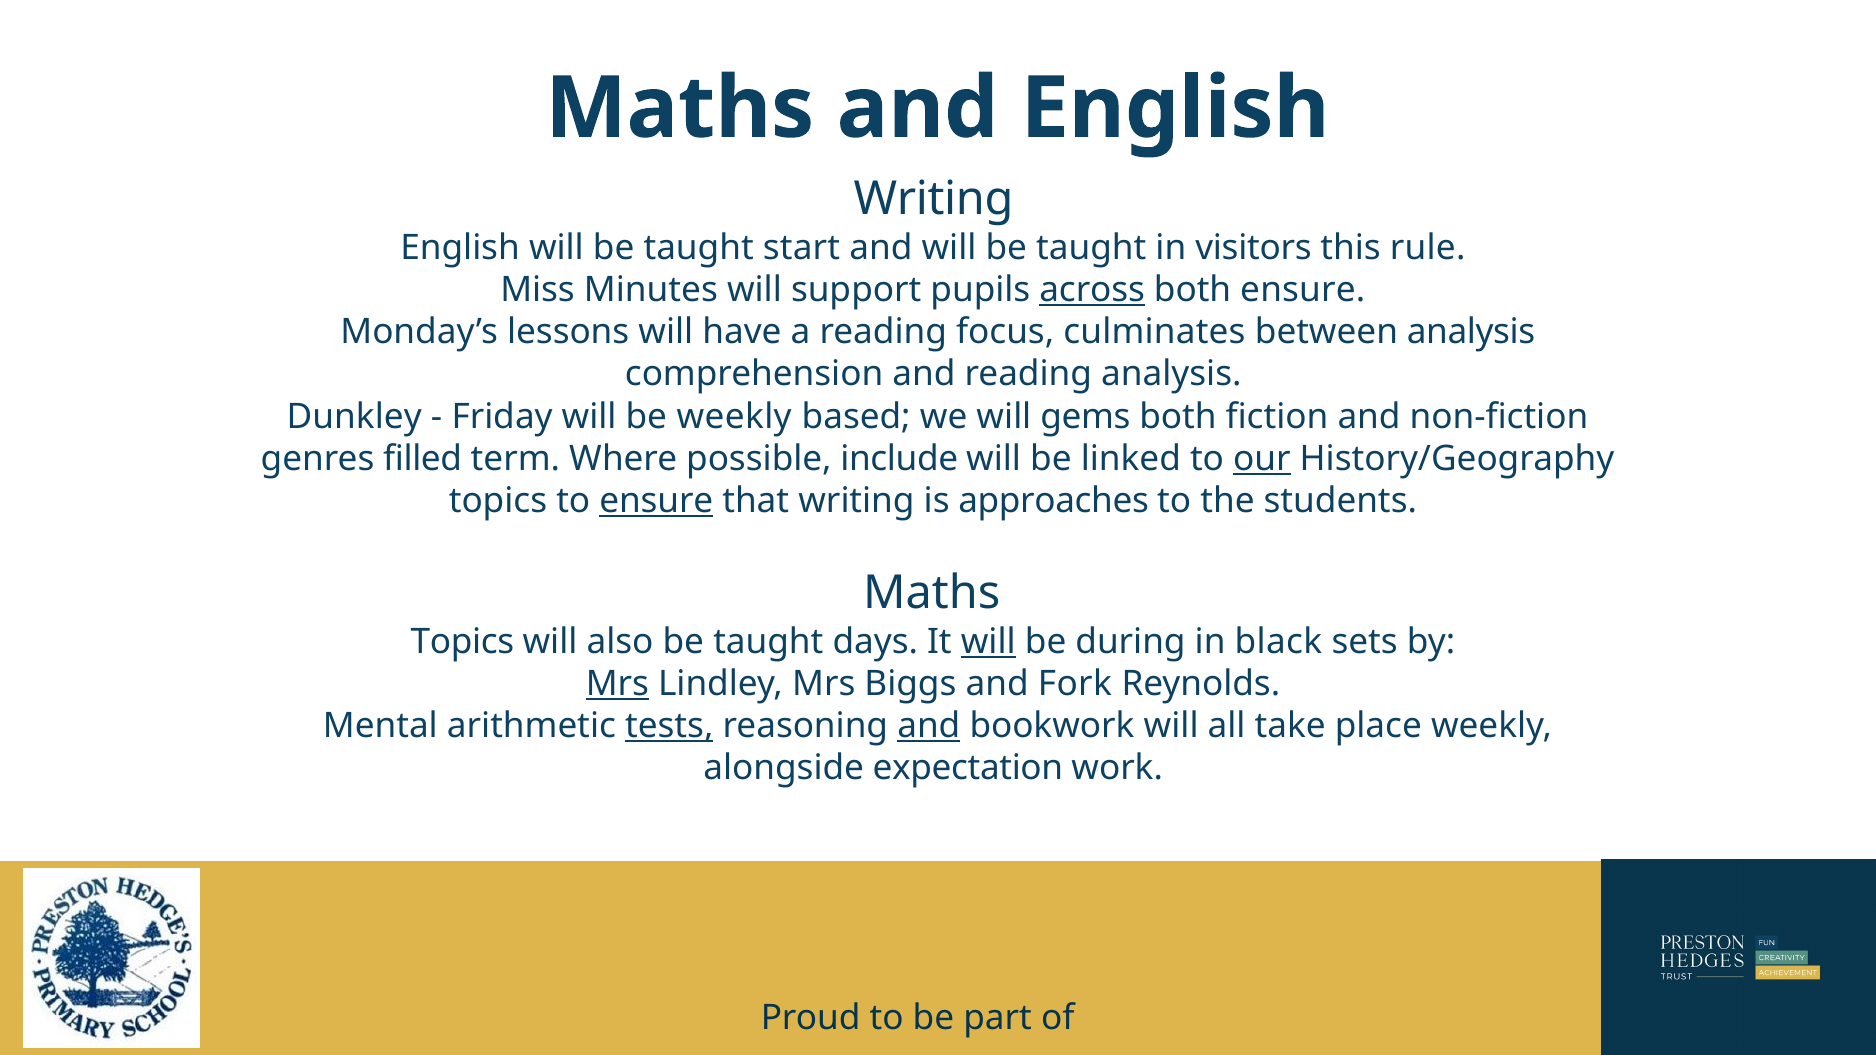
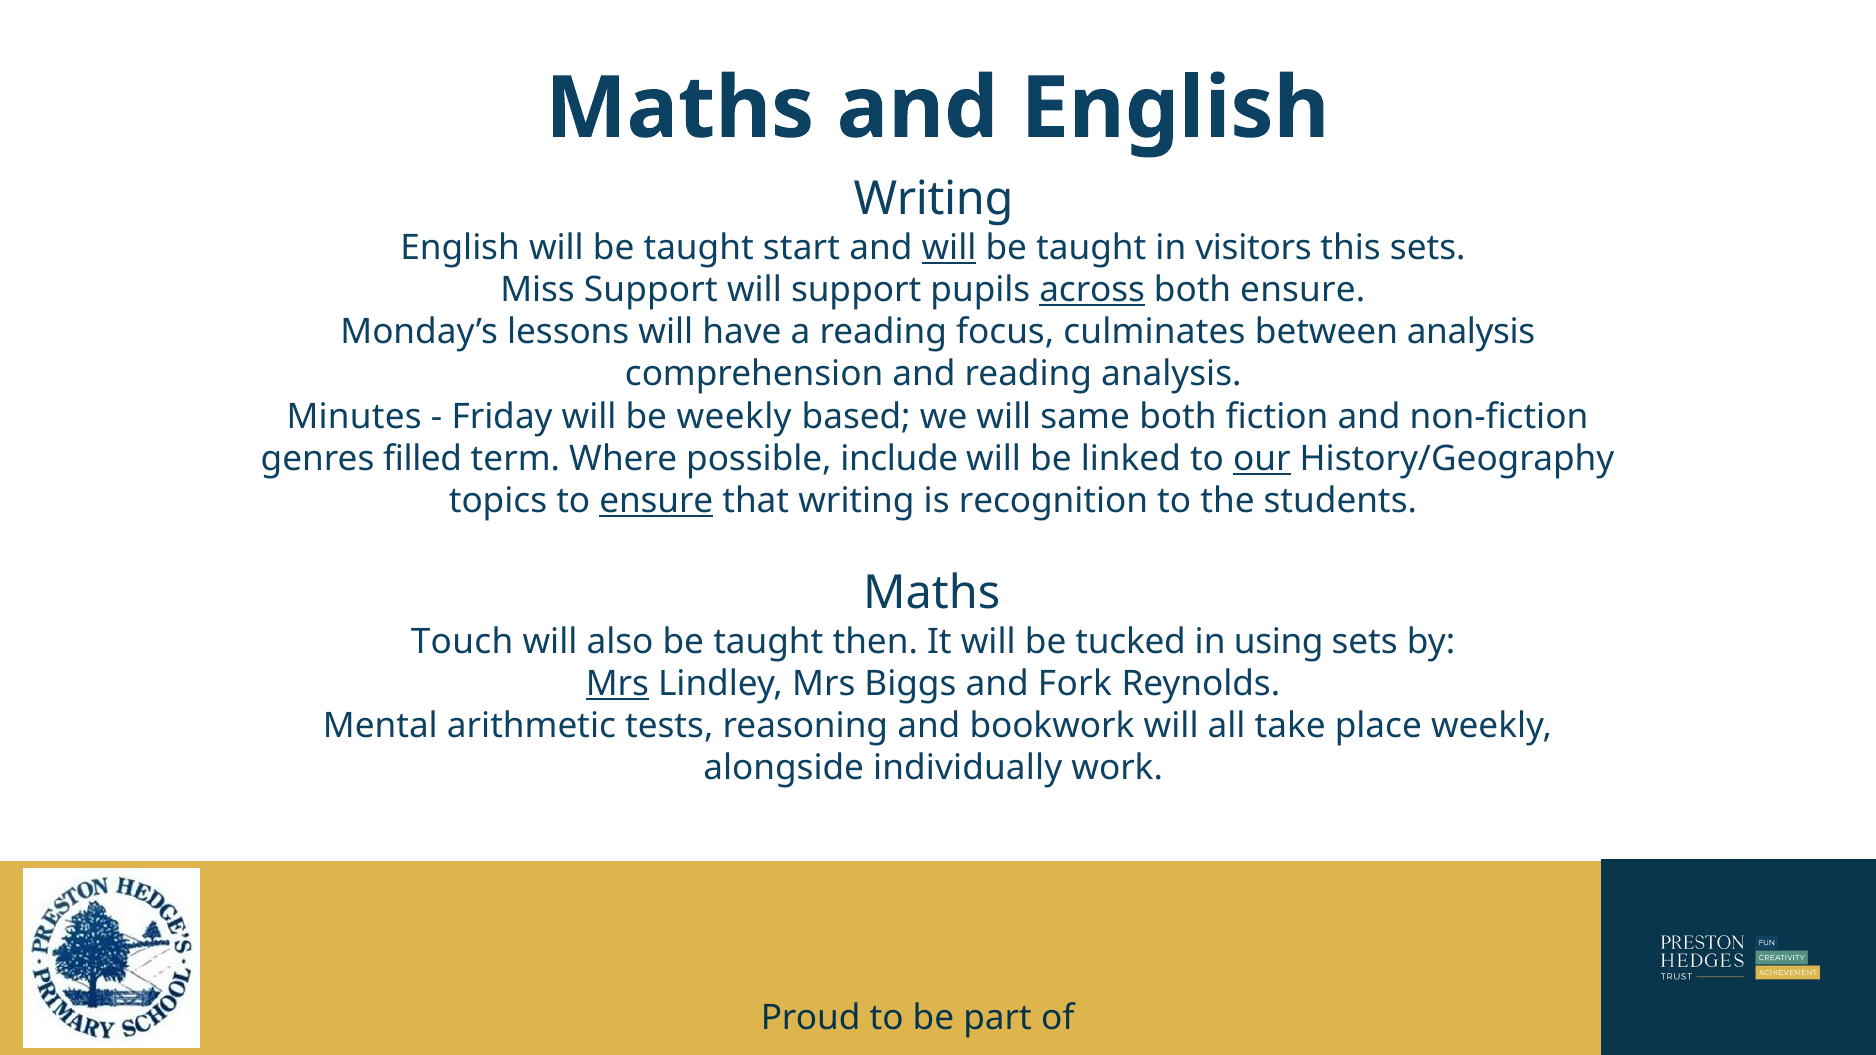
will at (949, 248) underline: none -> present
this rule: rule -> sets
Miss Minutes: Minutes -> Support
Dunkley: Dunkley -> Minutes
gems: gems -> same
approaches: approaches -> recognition
Topics at (462, 642): Topics -> Touch
days: days -> then
will at (988, 642) underline: present -> none
during: during -> tucked
black: black -> using
tests underline: present -> none
and at (929, 726) underline: present -> none
expectation: expectation -> individually
